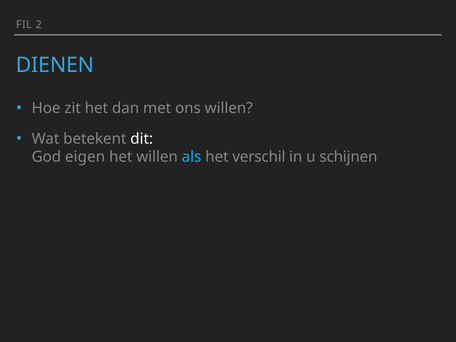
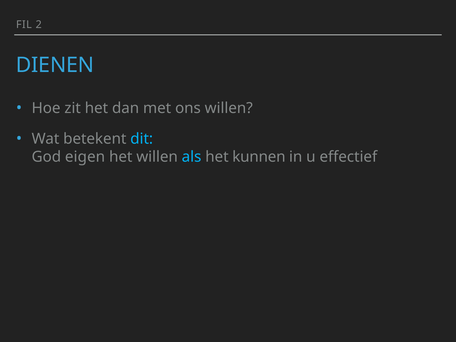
dit colour: white -> light blue
verschil: verschil -> kunnen
schijnen: schijnen -> effectief
